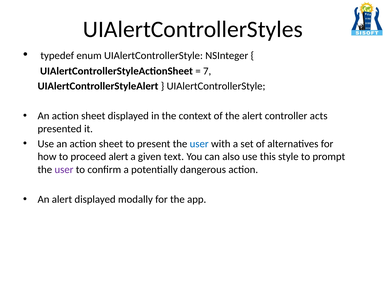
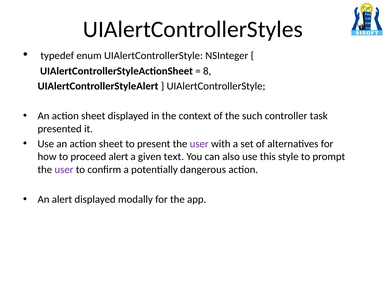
7: 7 -> 8
the alert: alert -> such
acts: acts -> task
user at (199, 144) colour: blue -> purple
